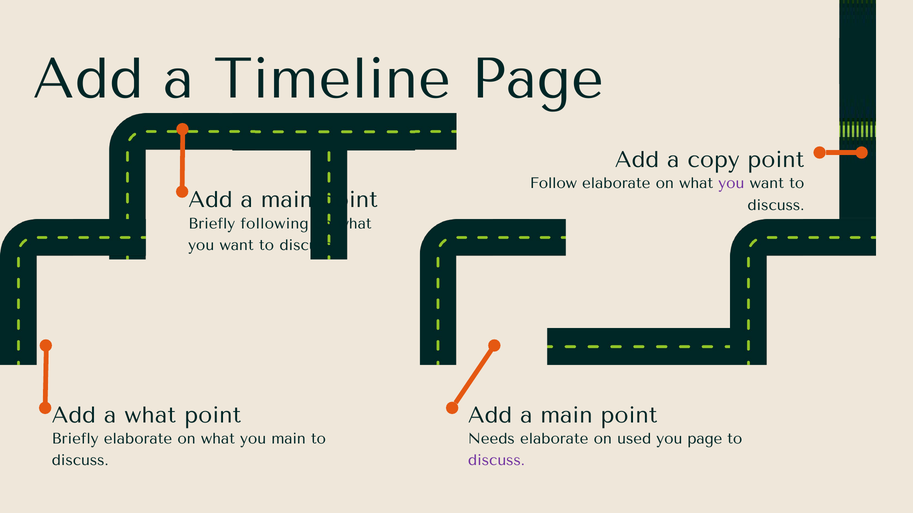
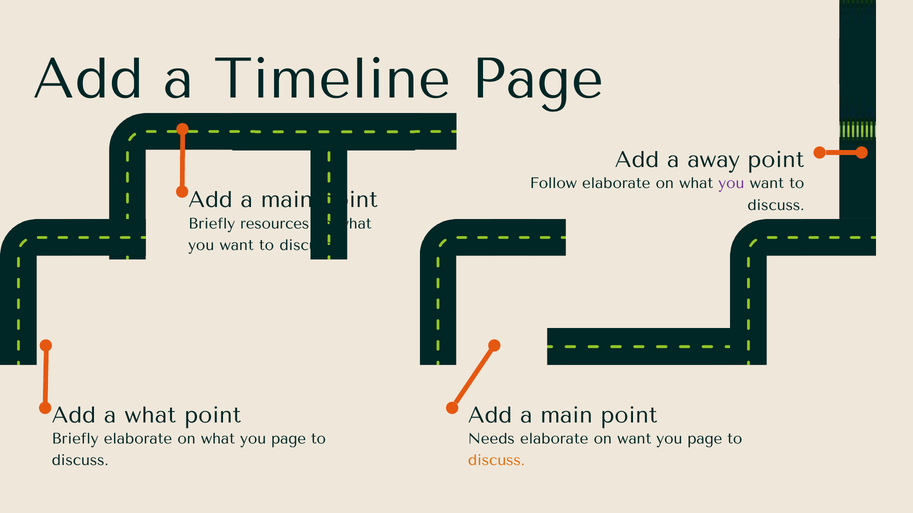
copy: copy -> away
following: following -> resources
what you main: main -> page
on used: used -> want
discuss at (496, 461) colour: purple -> orange
